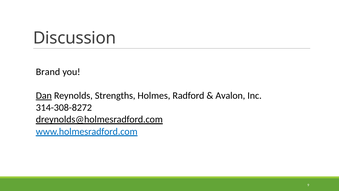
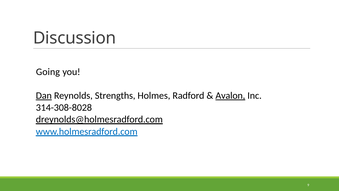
Brand: Brand -> Going
Avalon underline: none -> present
314-308-8272: 314-308-8272 -> 314-308-8028
